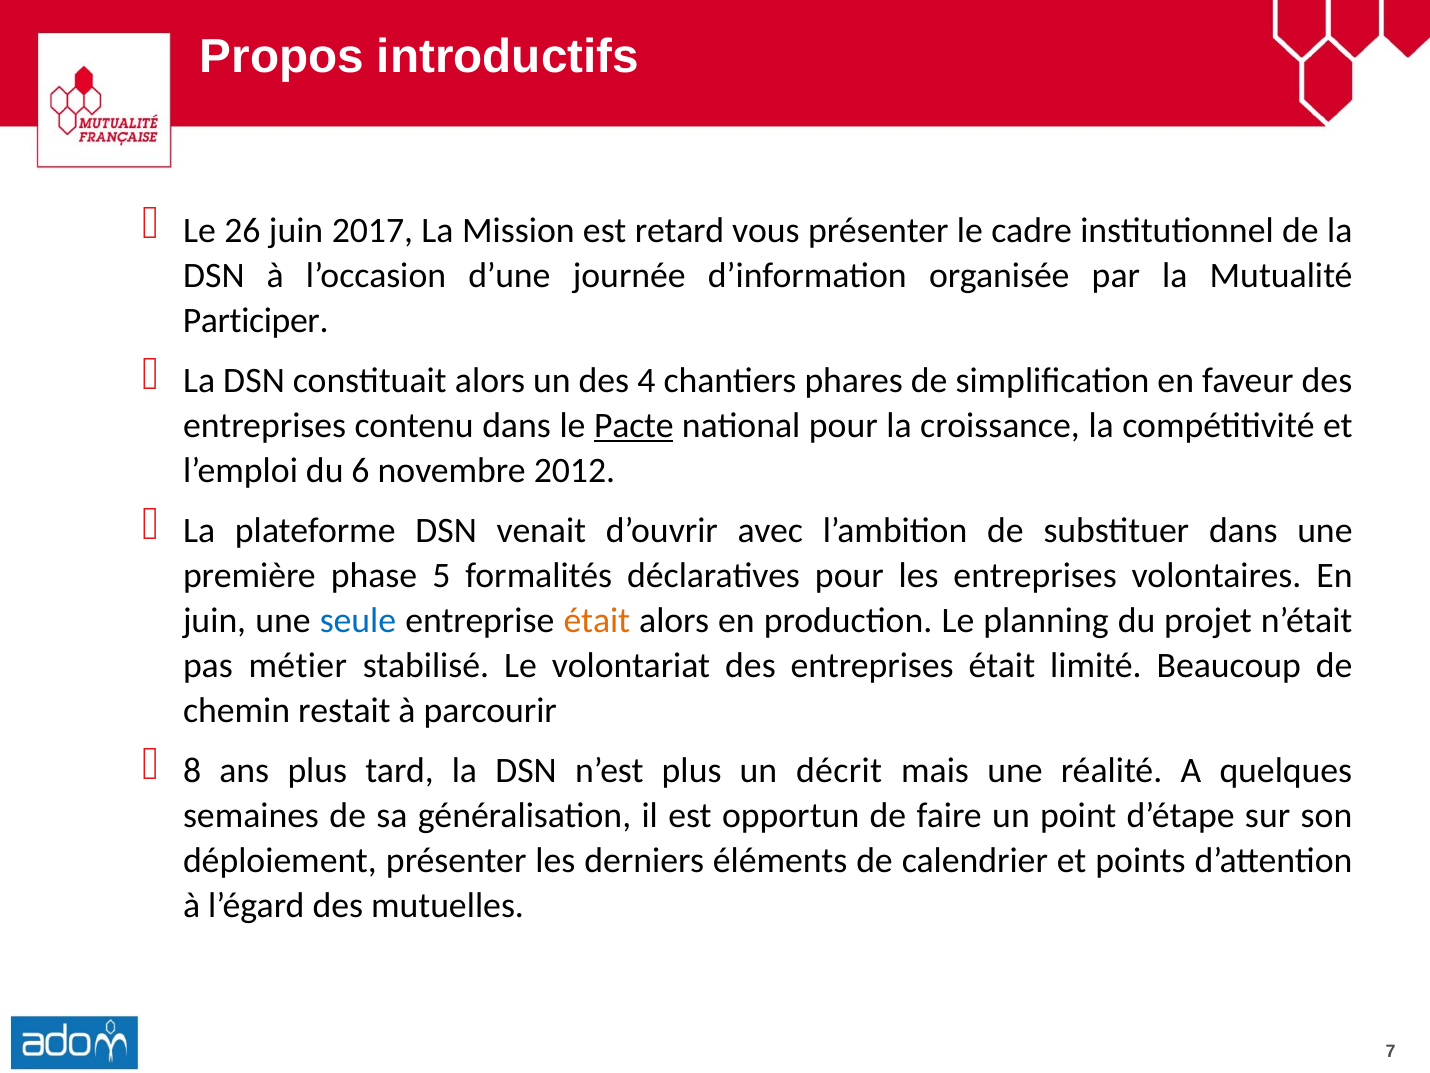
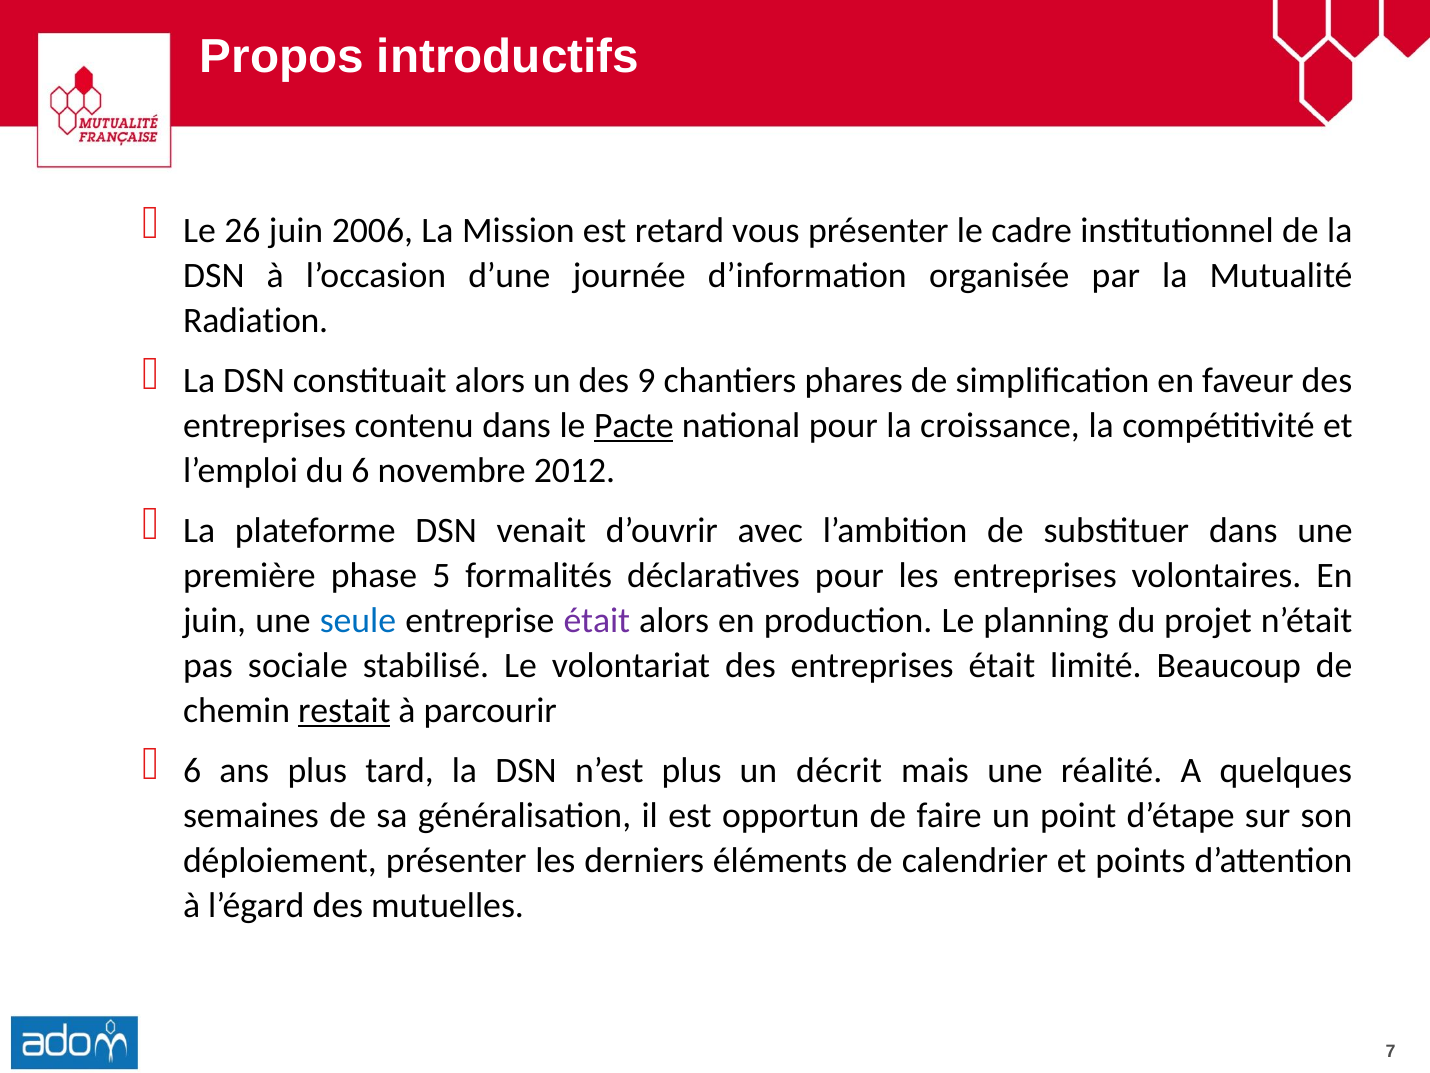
2017: 2017 -> 2006
Participer: Participer -> Radiation
4: 4 -> 9
était at (597, 620) colour: orange -> purple
métier: métier -> sociale
restait underline: none -> present
8 at (192, 771): 8 -> 6
